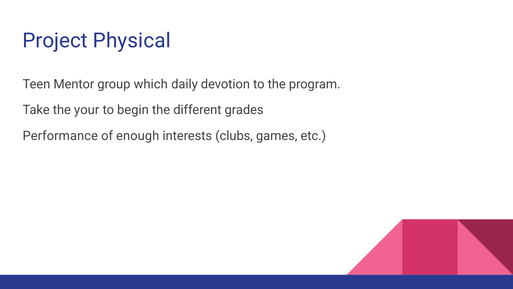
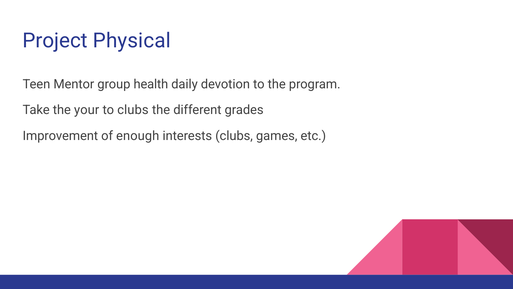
which: which -> health
to begin: begin -> clubs
Performance: Performance -> Improvement
